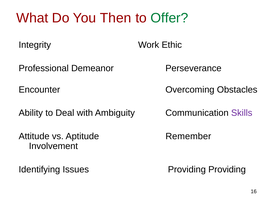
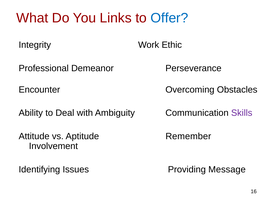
Then: Then -> Links
Offer colour: green -> blue
Providing Providing: Providing -> Message
